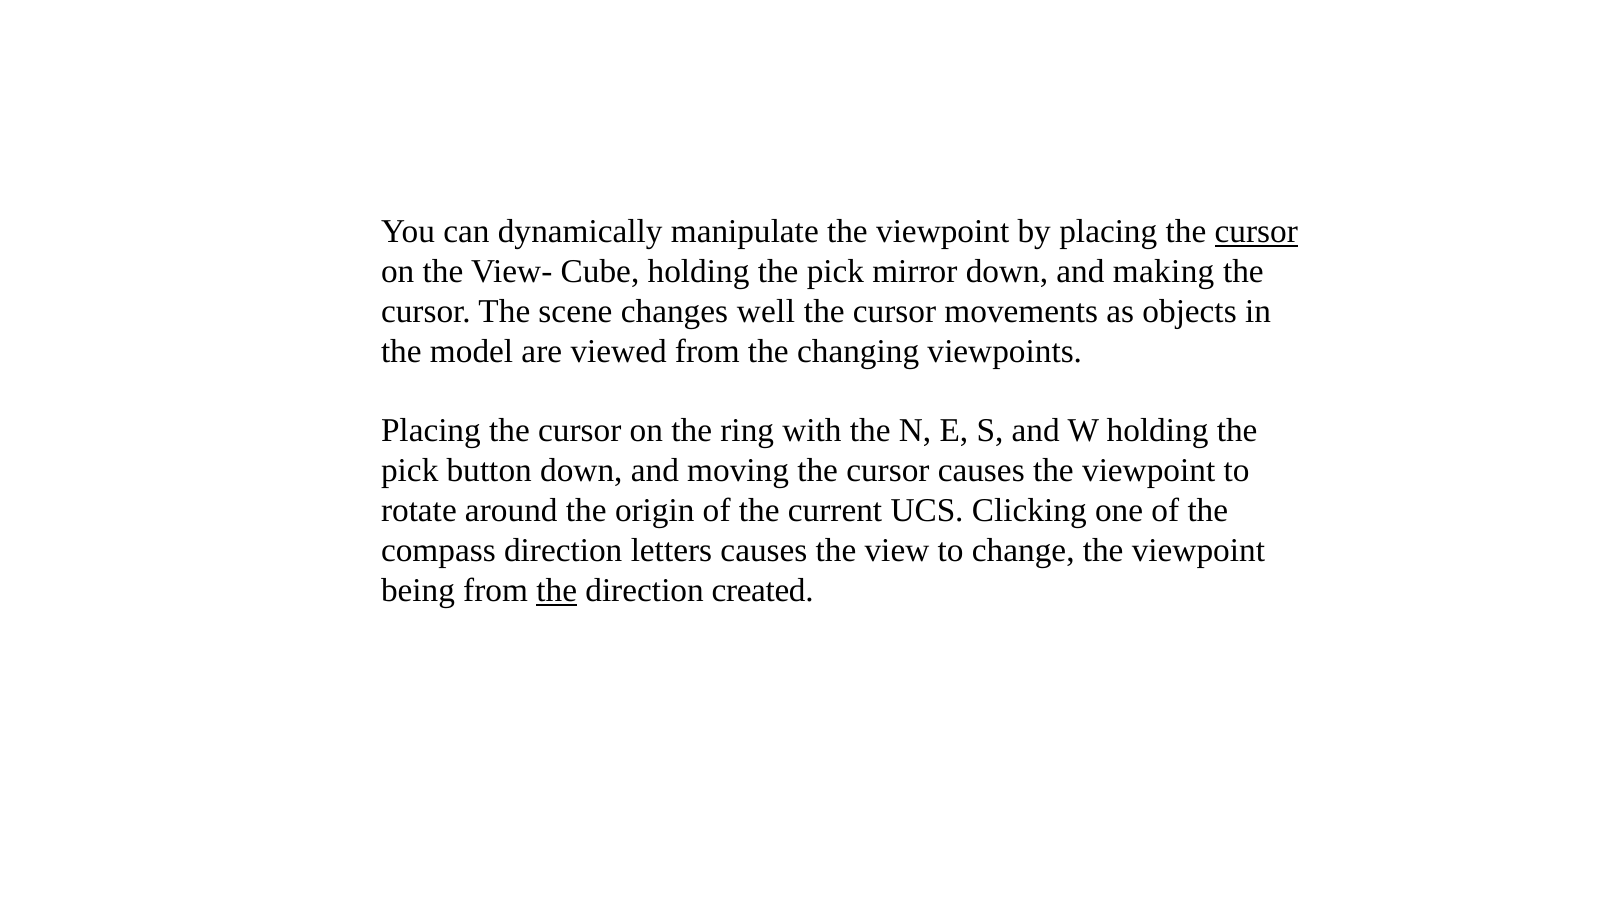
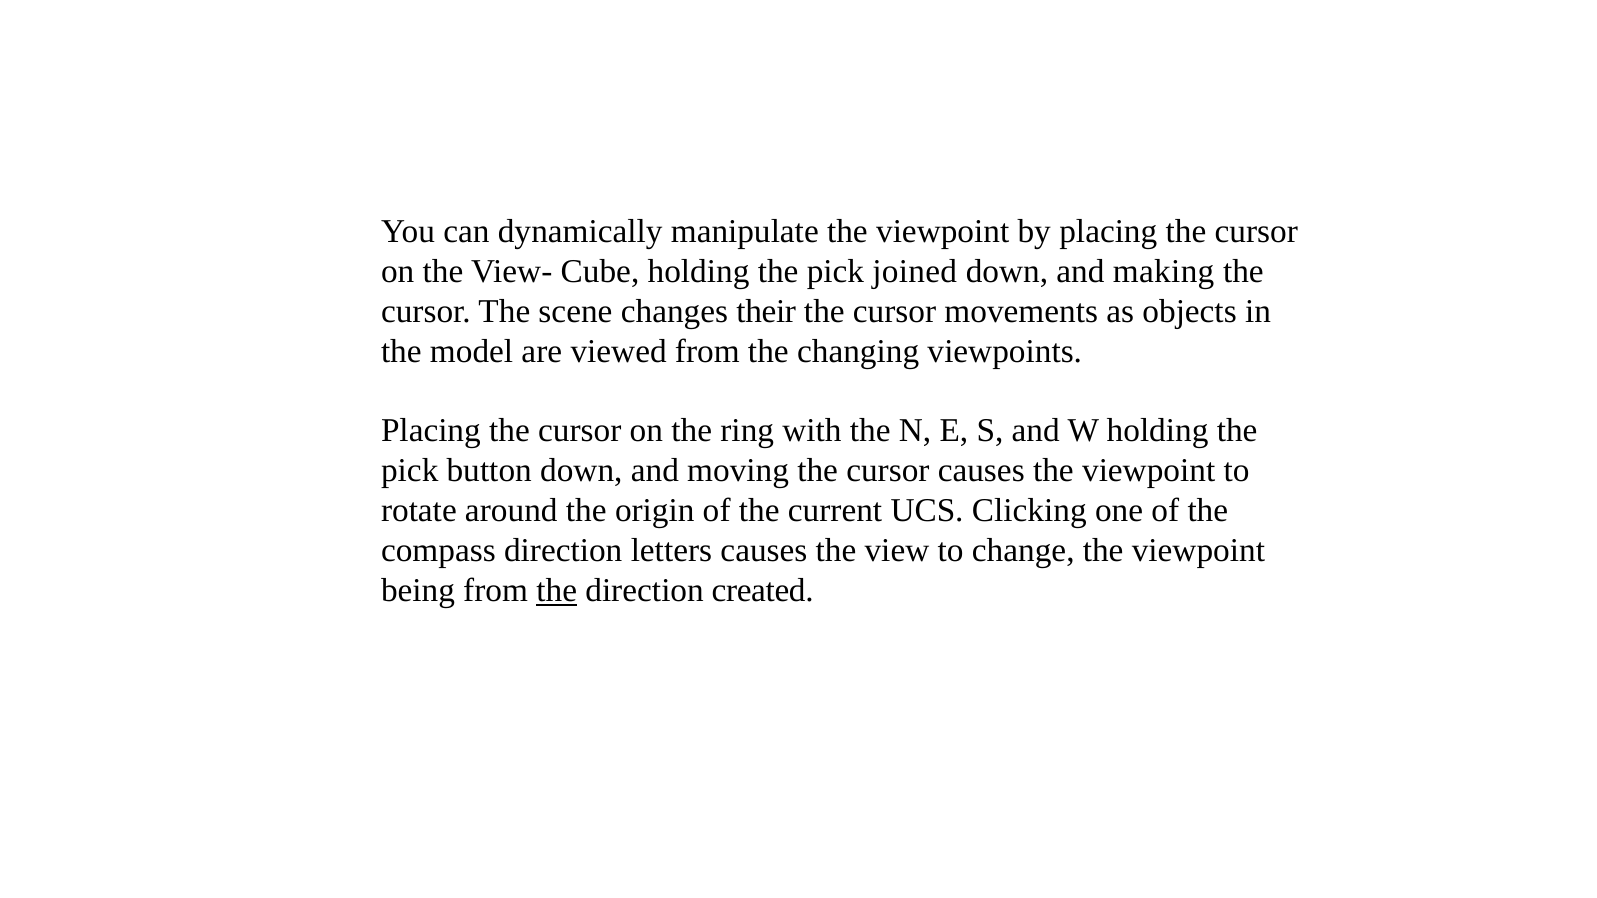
cursor at (1256, 231) underline: present -> none
mirror: mirror -> joined
well: well -> their
